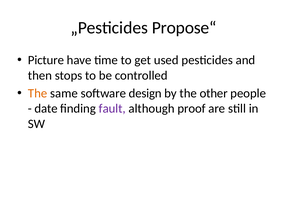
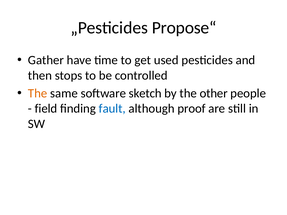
Picture: Picture -> Gather
design: design -> sketch
date: date -> field
fault colour: purple -> blue
